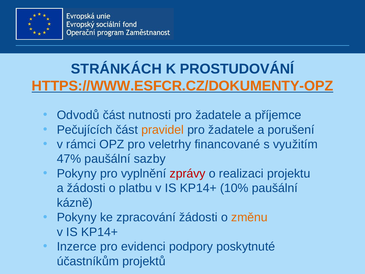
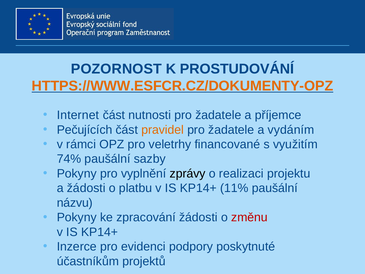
STRÁNKÁCH: STRÁNKÁCH -> POZORNOST
Odvodů: Odvodů -> Internet
porušení: porušení -> vydáním
47%: 47% -> 74%
zprávy colour: red -> black
10%: 10% -> 11%
kázně: kázně -> názvu
změnu colour: orange -> red
